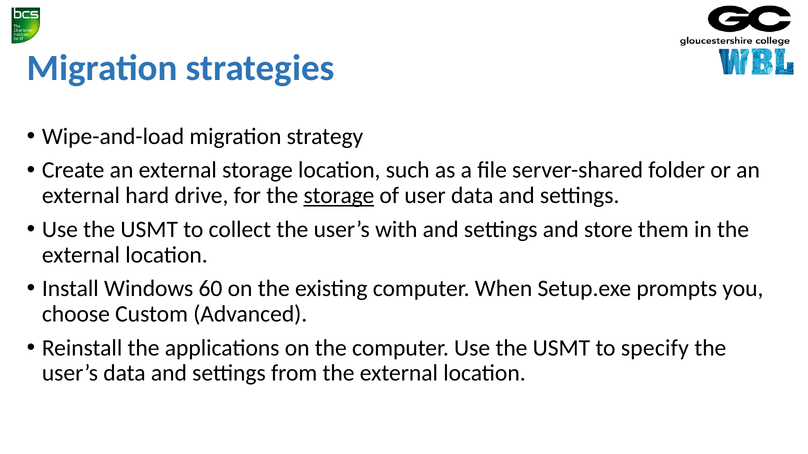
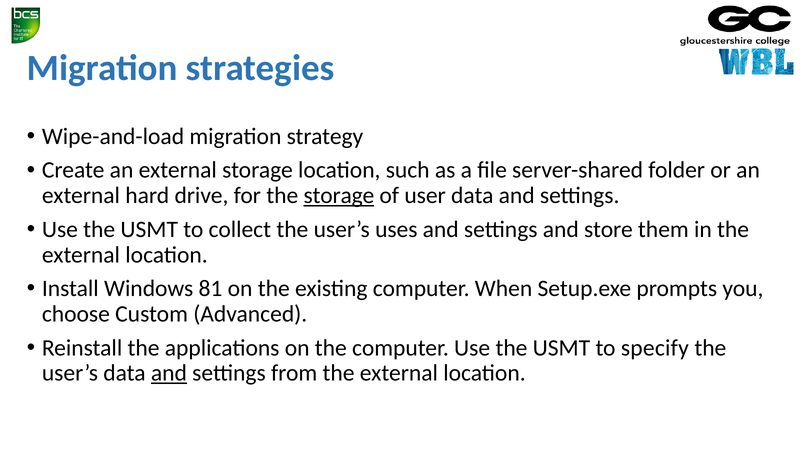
with: with -> uses
60: 60 -> 81
and at (169, 374) underline: none -> present
